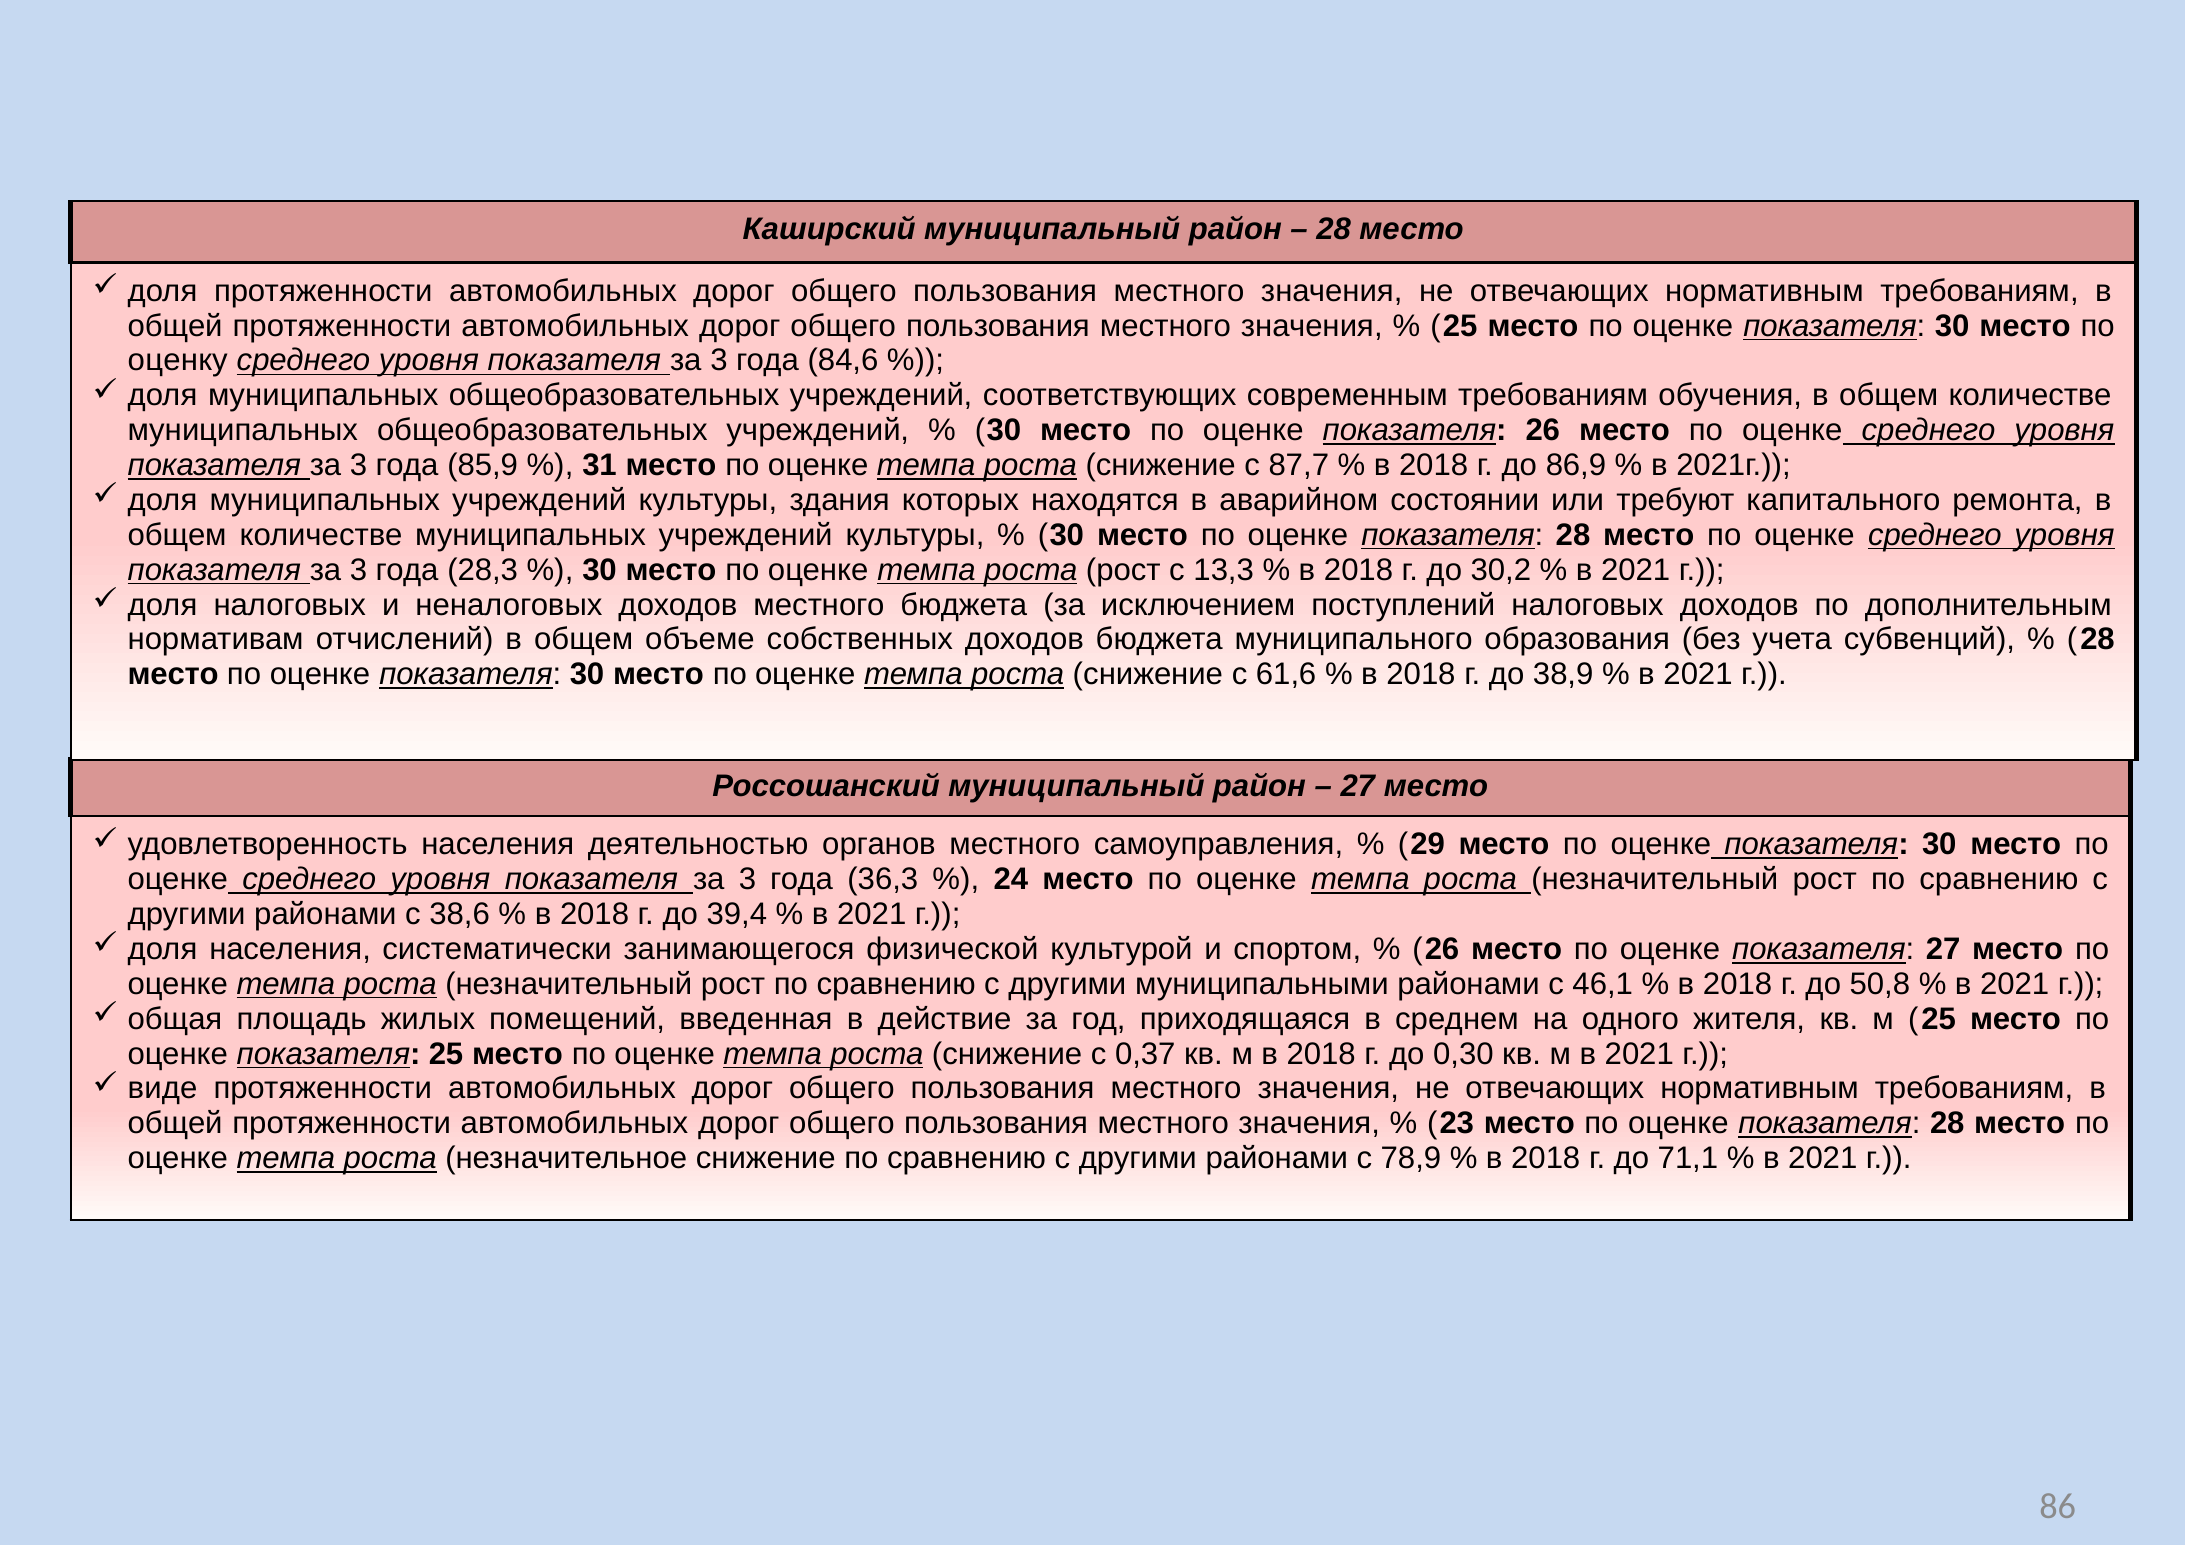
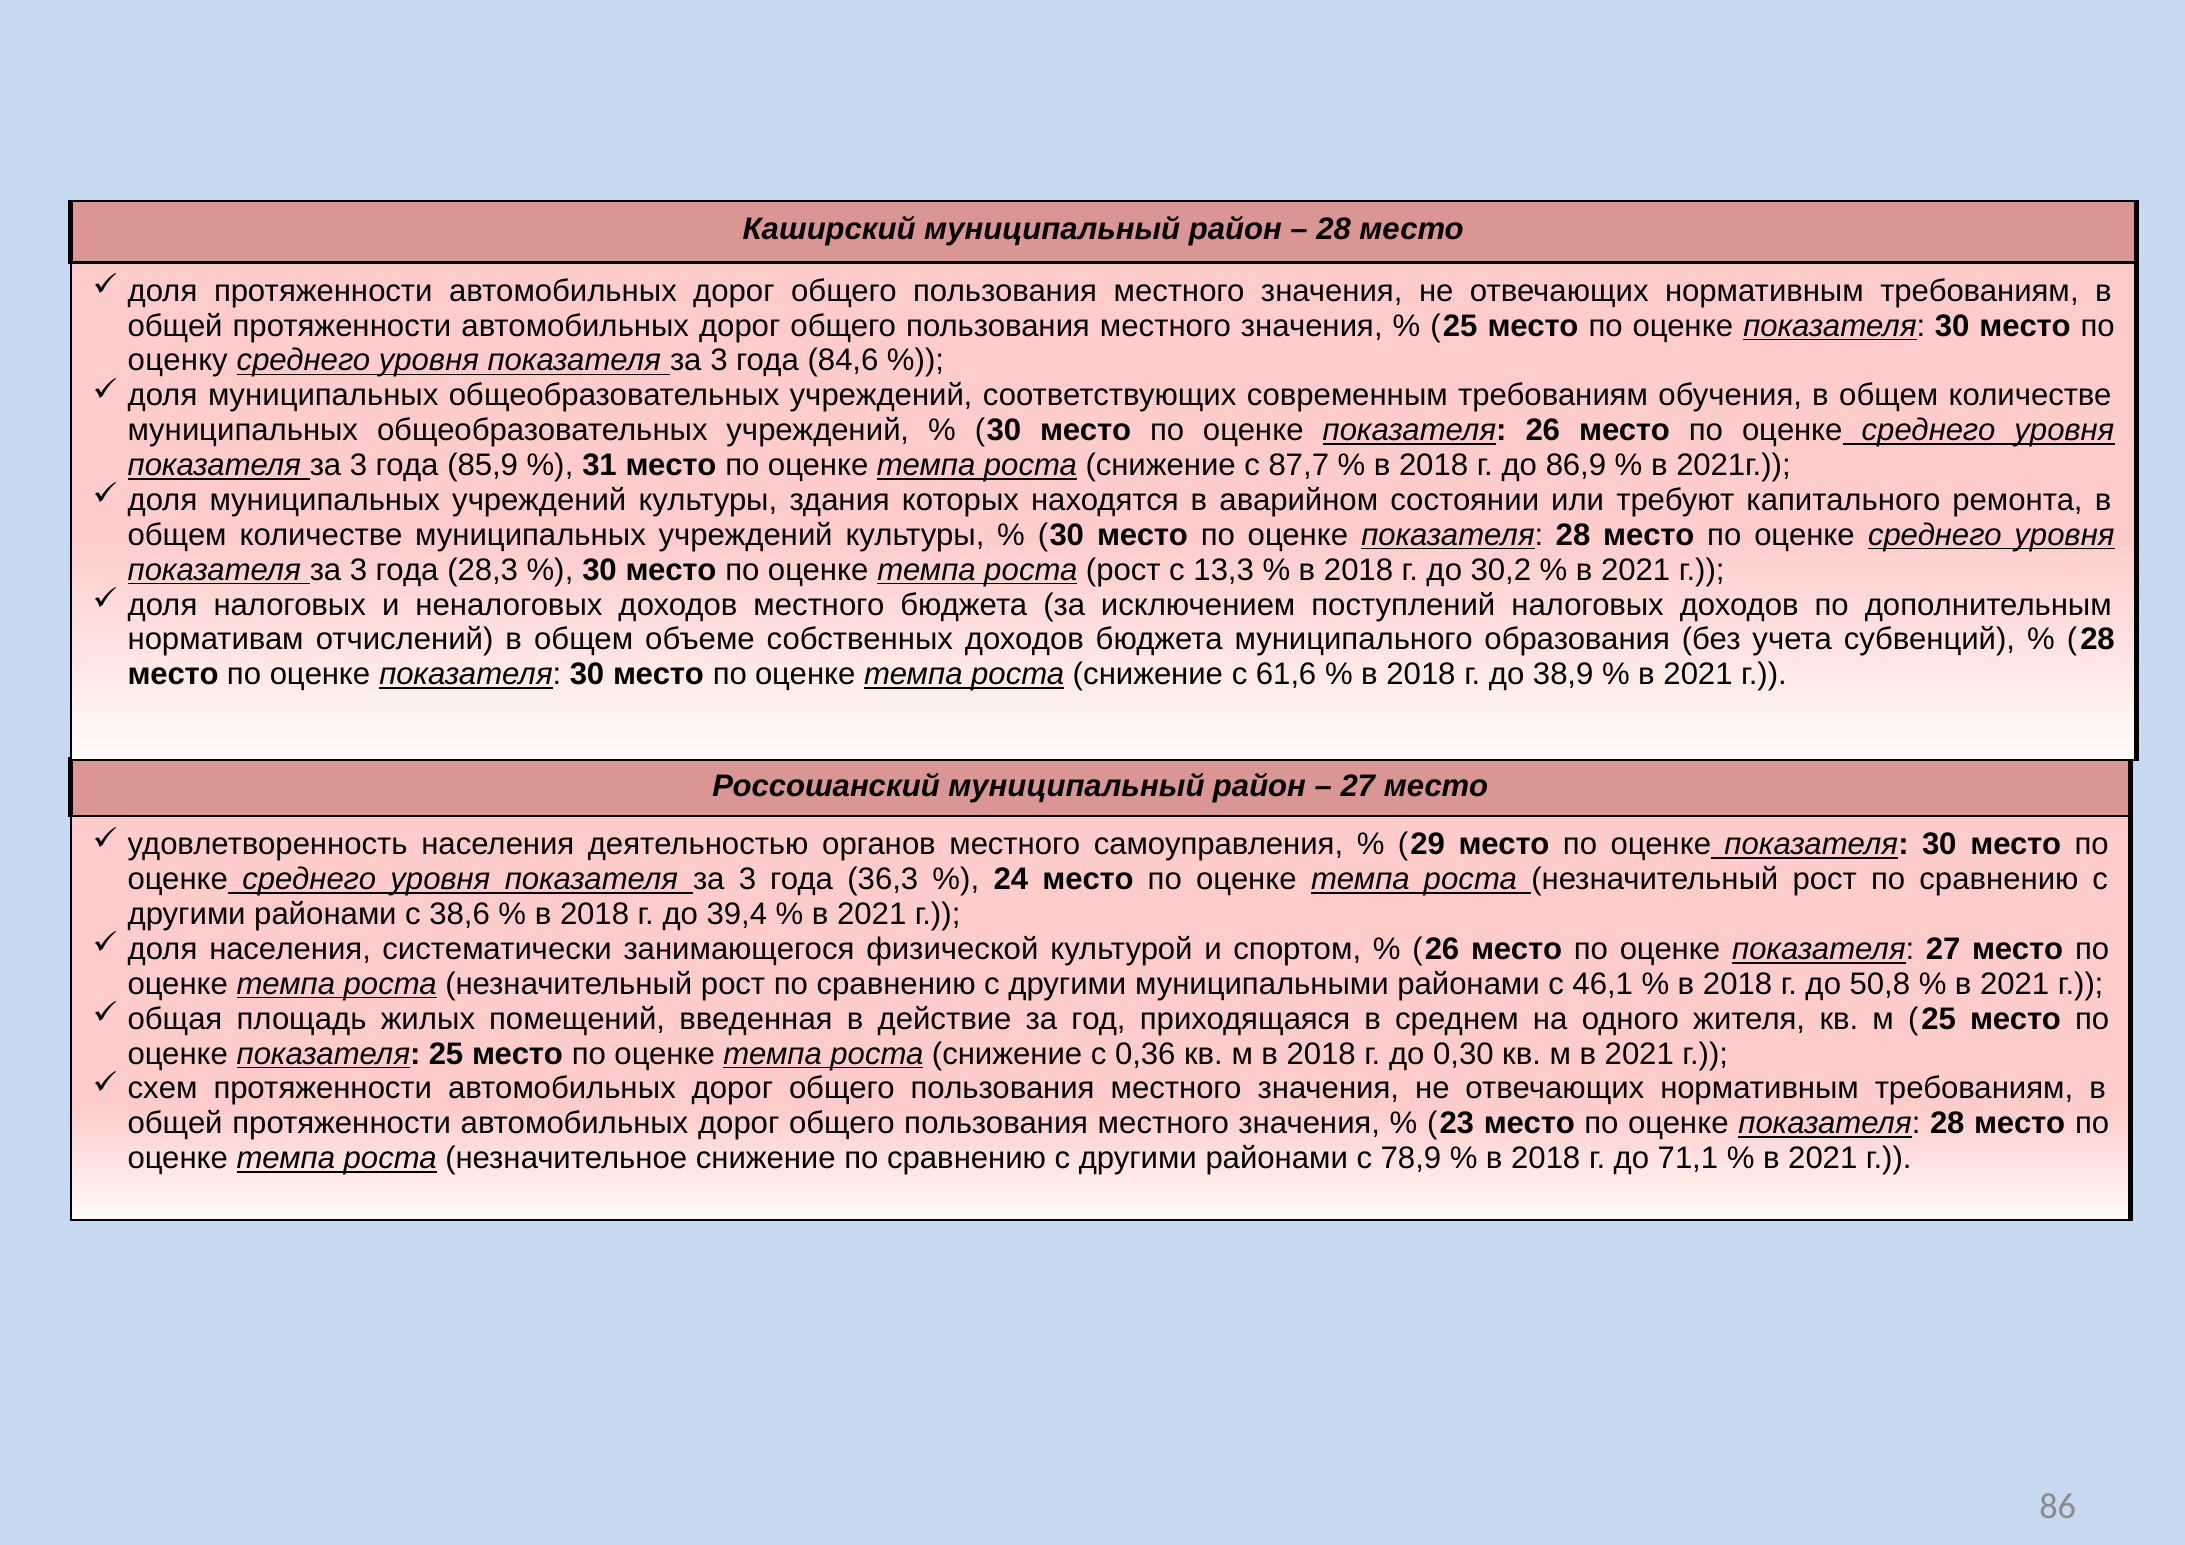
0,37: 0,37 -> 0,36
виде: виде -> схем
